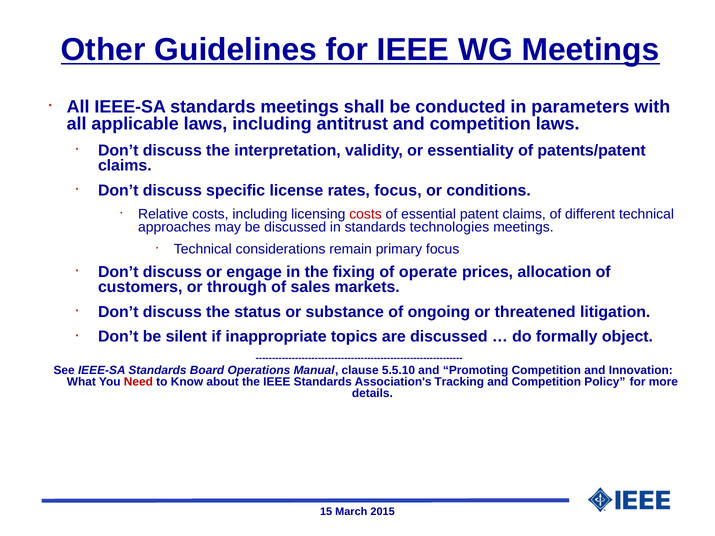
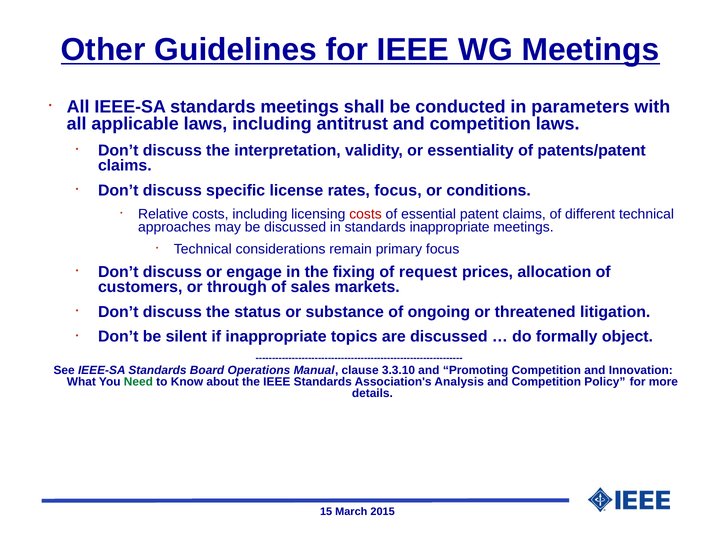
standards technologies: technologies -> inappropriate
operate: operate -> request
5.5.10: 5.5.10 -> 3.3.10
Need colour: red -> green
Tracking: Tracking -> Analysis
